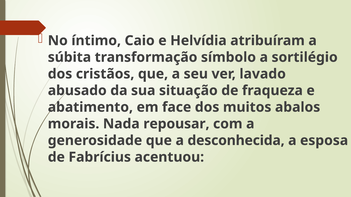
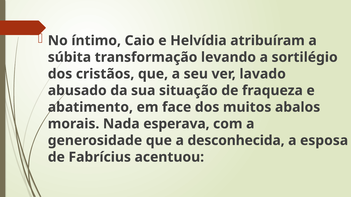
símbolo: símbolo -> levando
repousar: repousar -> esperava
